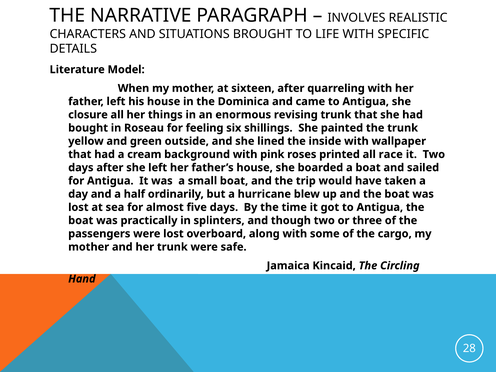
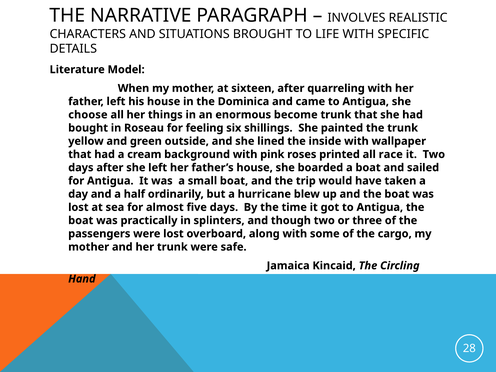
closure: closure -> choose
revising: revising -> become
